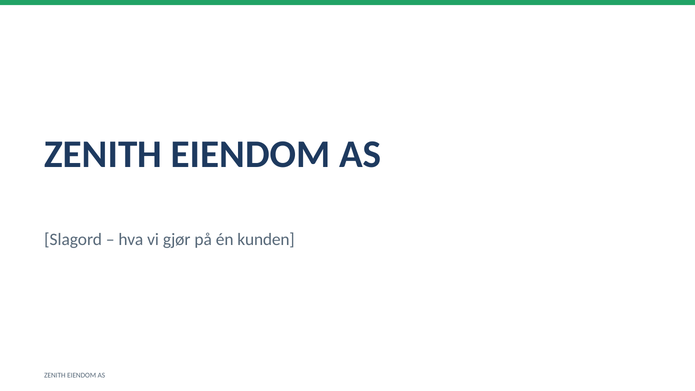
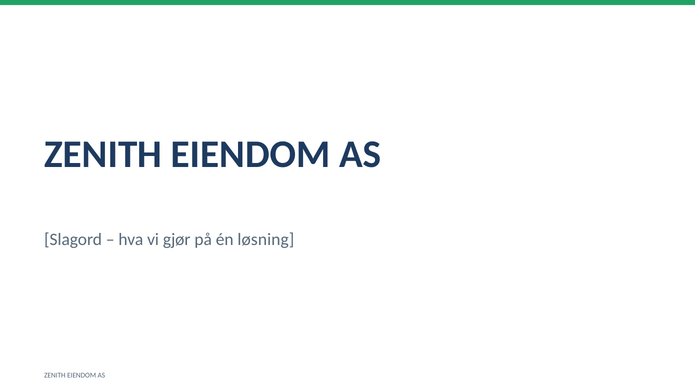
kunden: kunden -> løsning
